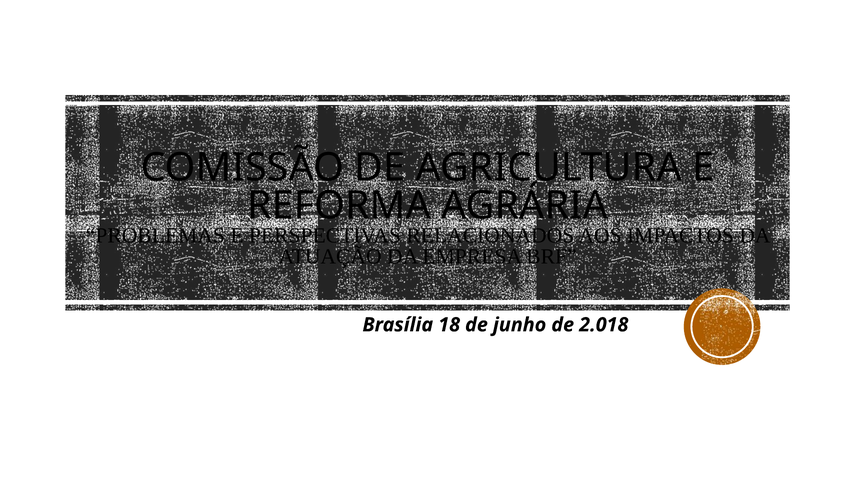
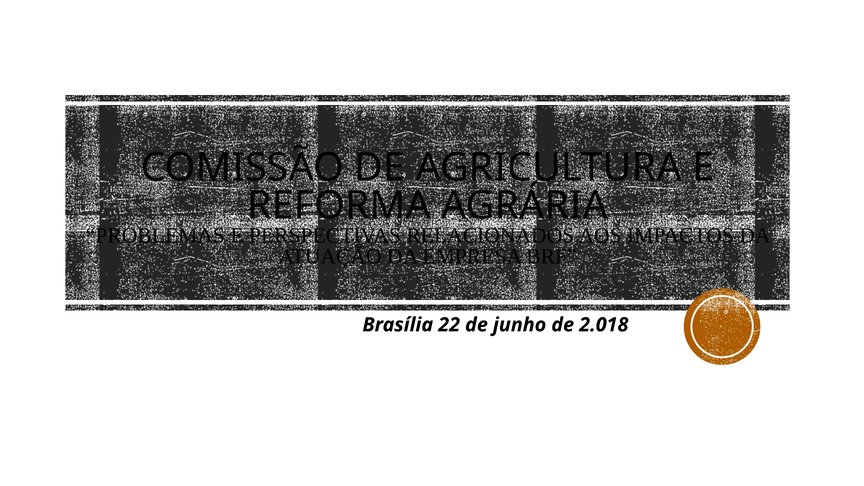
18: 18 -> 22
